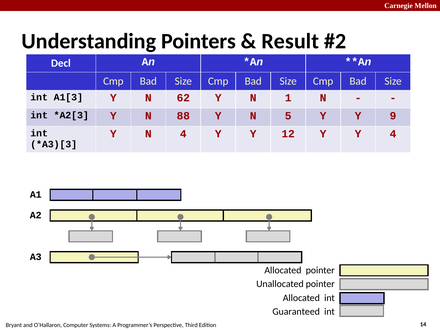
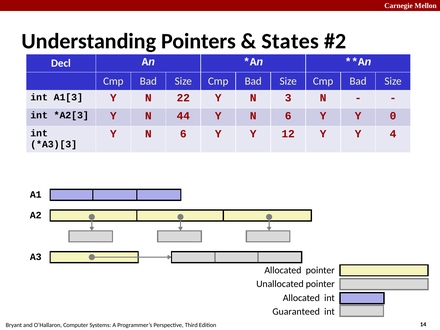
Result: Result -> States
62: 62 -> 22
1: 1 -> 3
88: 88 -> 44
5 at (288, 116): 5 -> 6
9: 9 -> 0
4 at (183, 134): 4 -> 6
